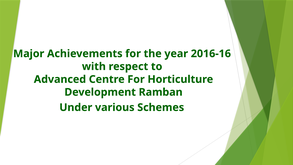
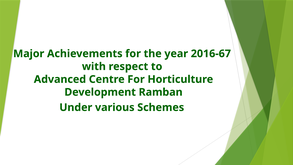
2016-16: 2016-16 -> 2016-67
